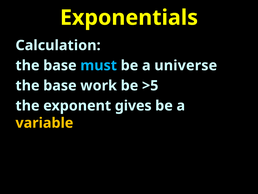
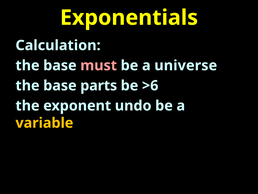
must colour: light blue -> pink
work: work -> parts
>5: >5 -> >6
gives: gives -> undo
